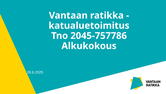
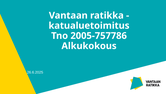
2045-757786: 2045-757786 -> 2005-757786
